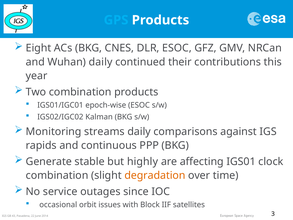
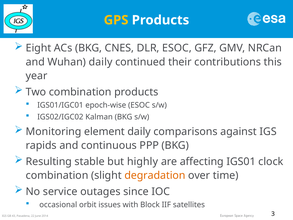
GPS colour: light blue -> yellow
streams: streams -> element
Generate: Generate -> Resulting
